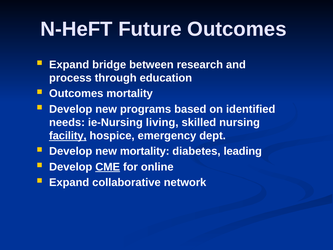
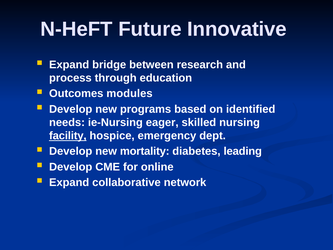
Future Outcomes: Outcomes -> Innovative
Outcomes mortality: mortality -> modules
living: living -> eager
CME underline: present -> none
